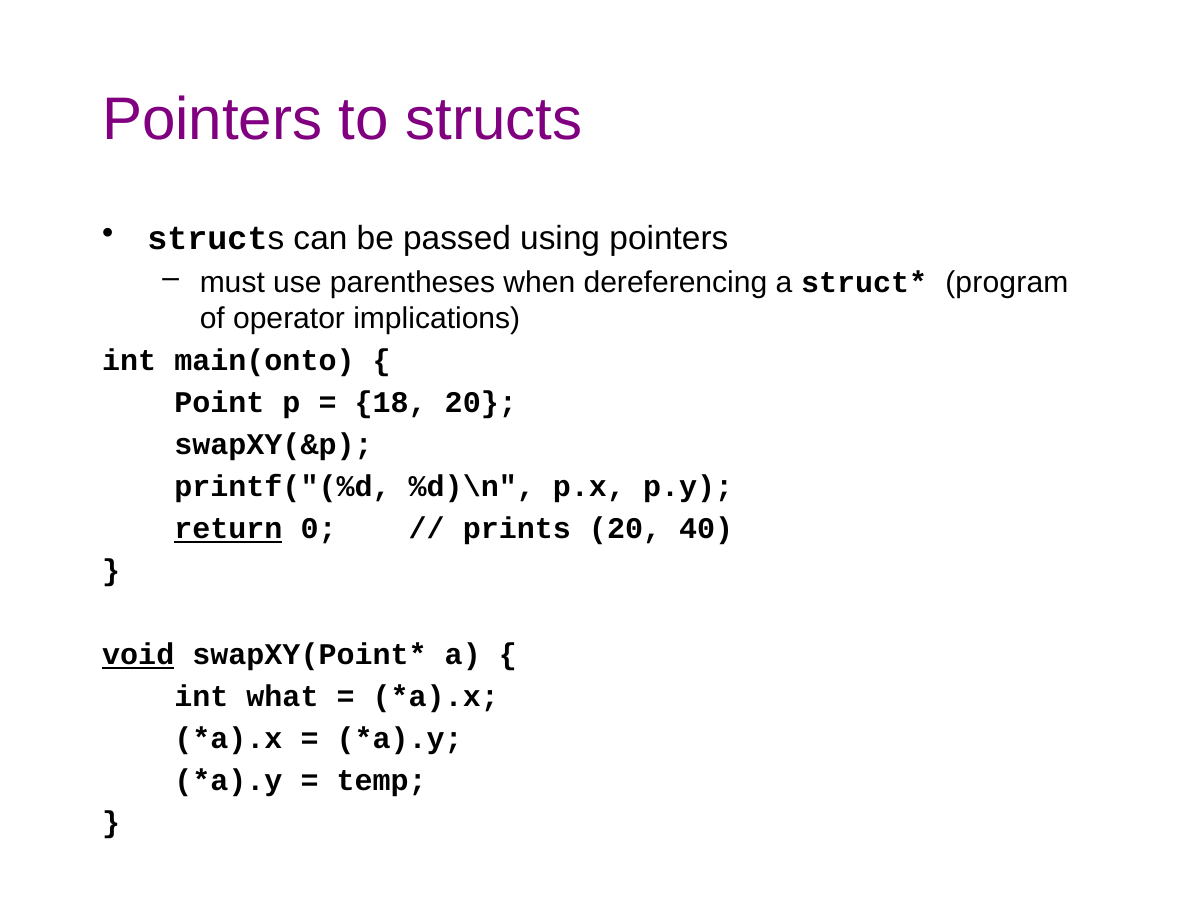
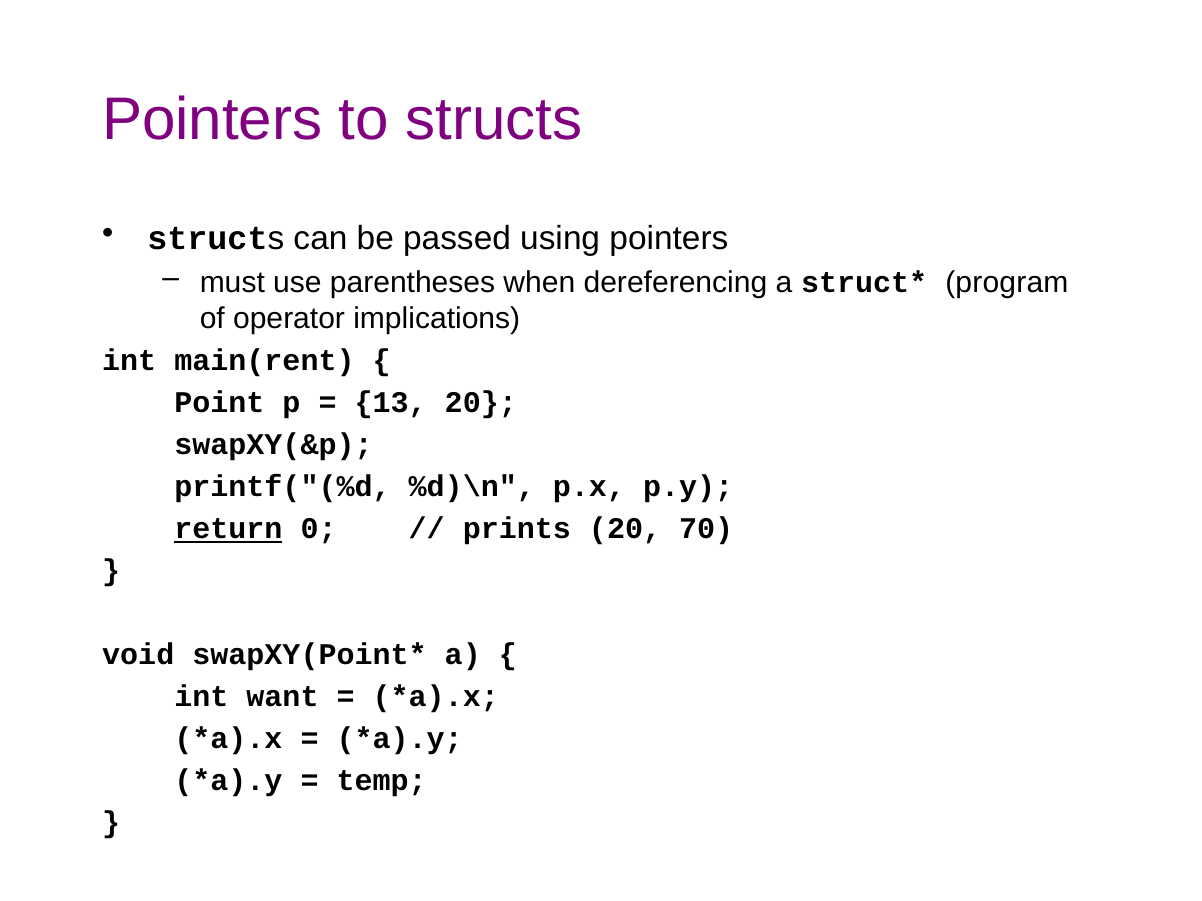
main(onto: main(onto -> main(rent
18: 18 -> 13
40: 40 -> 70
void underline: present -> none
what: what -> want
